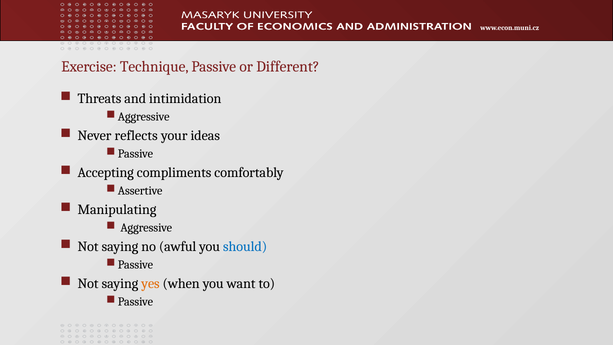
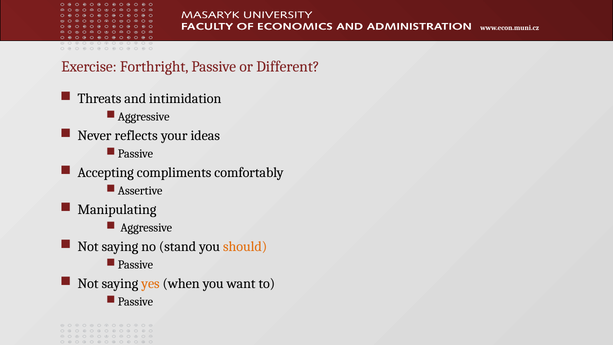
Technique: Technique -> Forthright
awful: awful -> stand
should colour: blue -> orange
